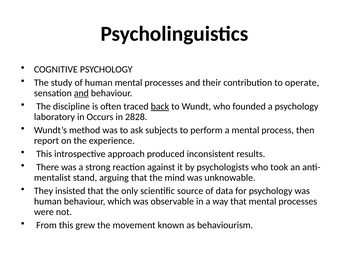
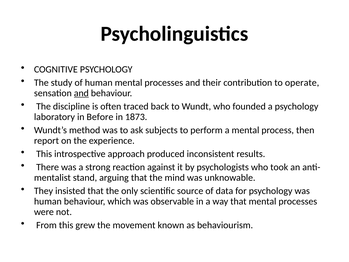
back underline: present -> none
Occurs: Occurs -> Before
2828: 2828 -> 1873
